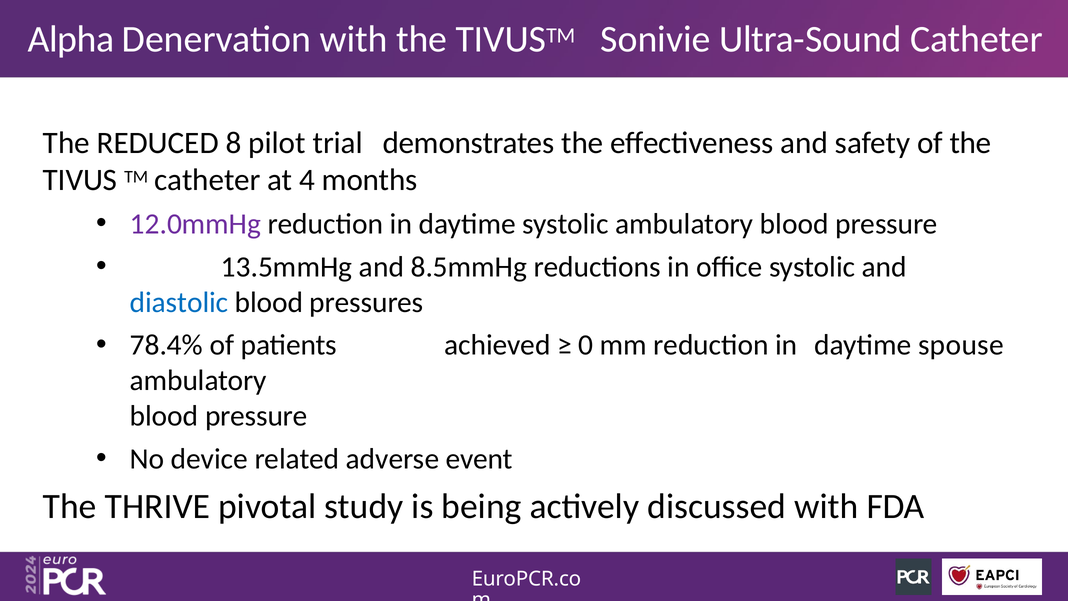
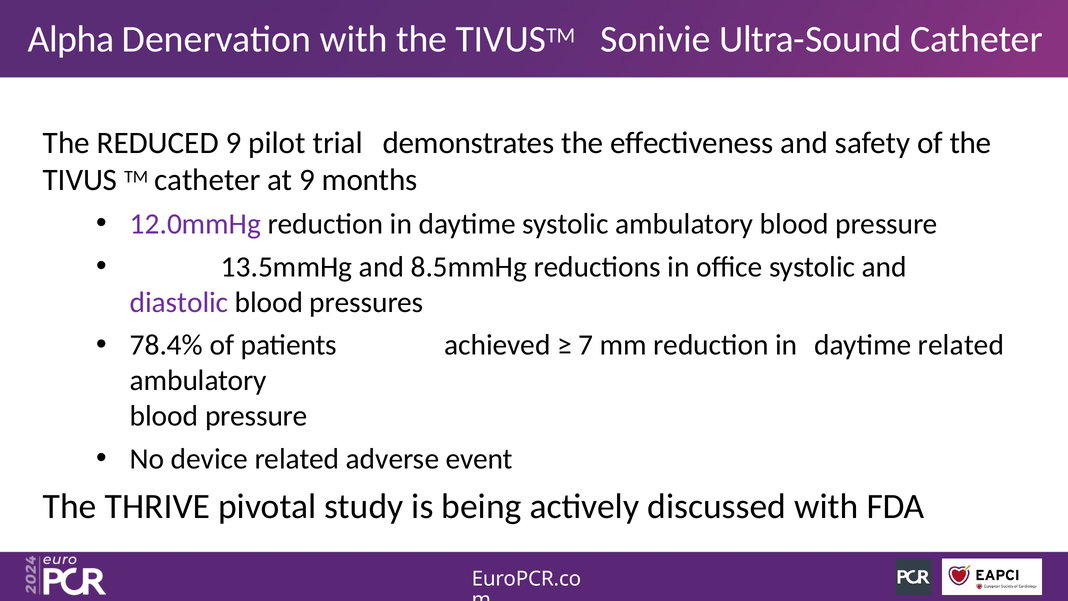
REDUCED 8: 8 -> 9
at 4: 4 -> 9
diastolic colour: blue -> purple
0: 0 -> 7
daytime spouse: spouse -> related
